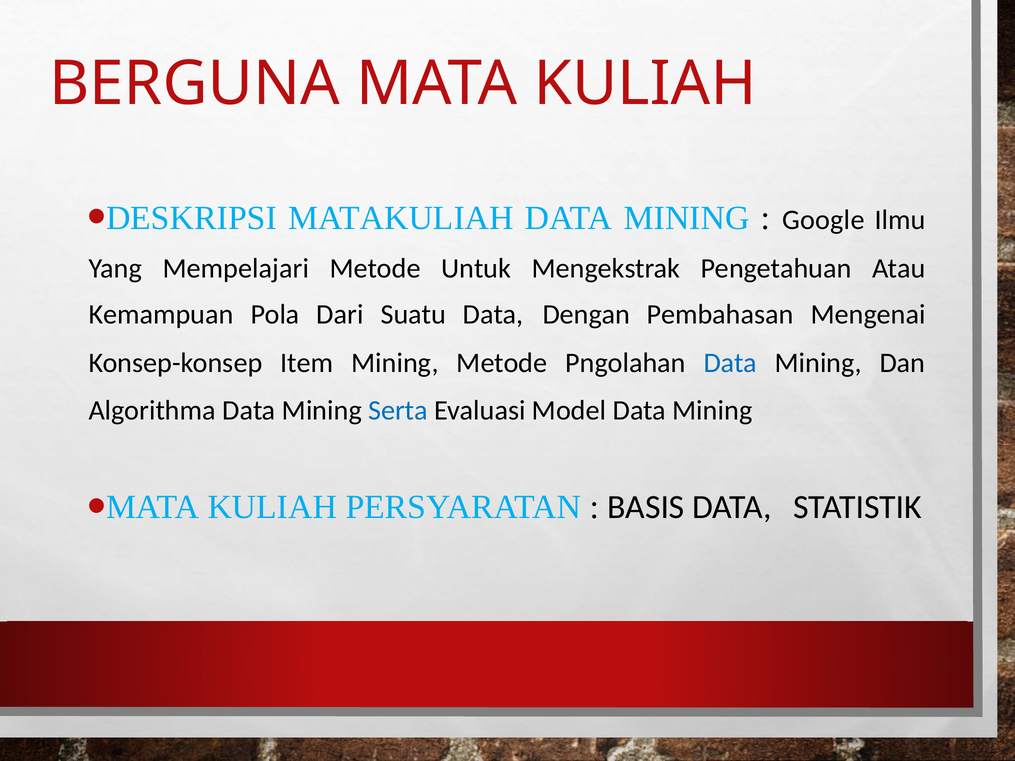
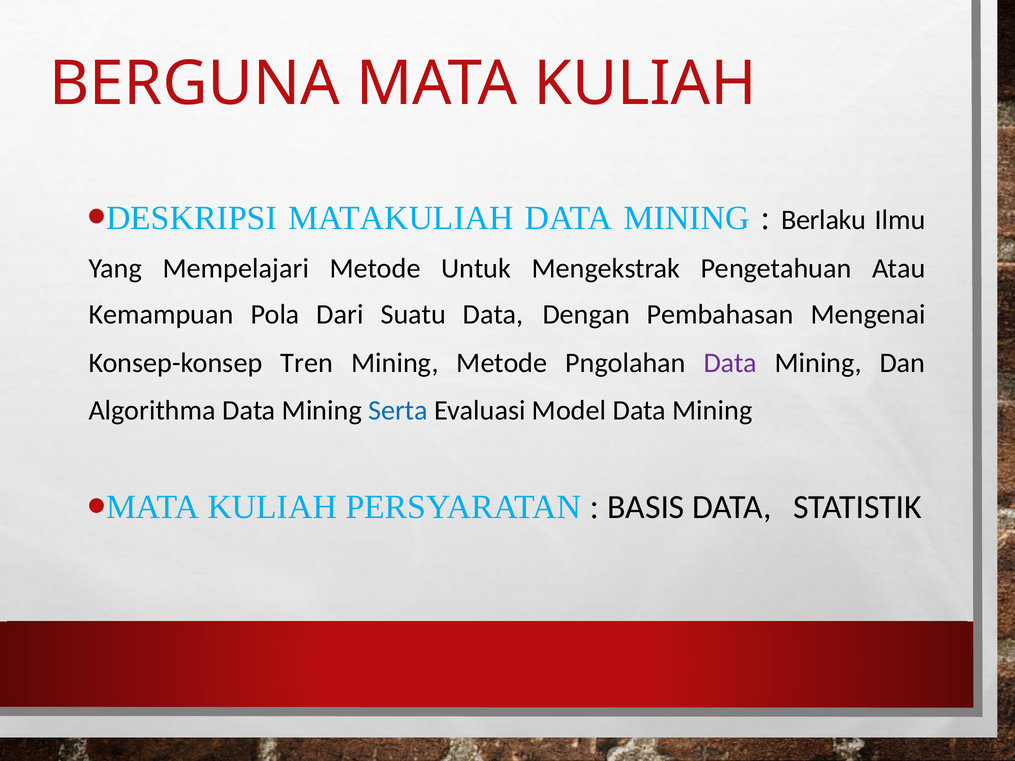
Google: Google -> Berlaku
Item: Item -> Tren
Data at (730, 363) colour: blue -> purple
